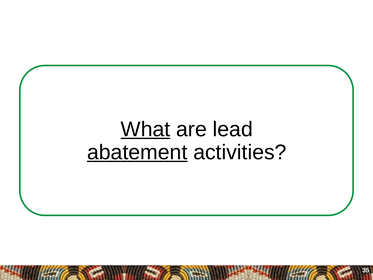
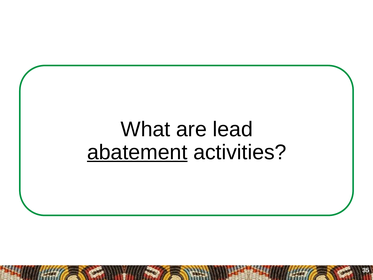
What underline: present -> none
